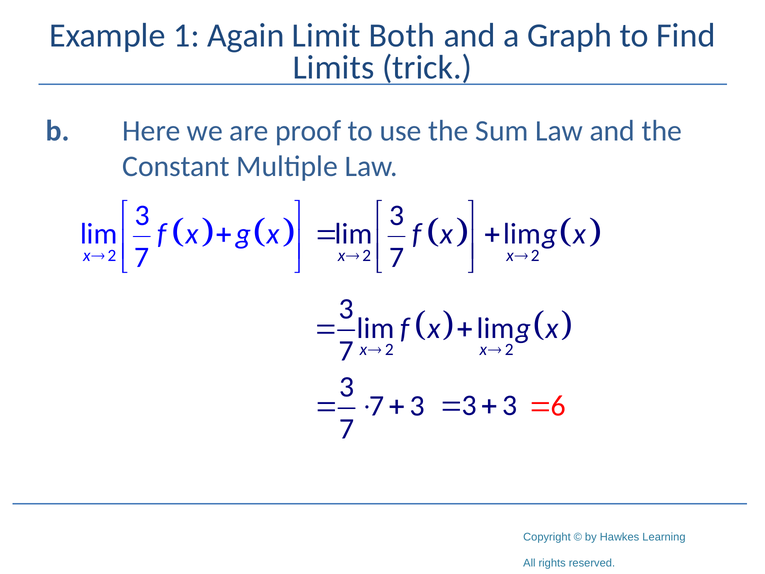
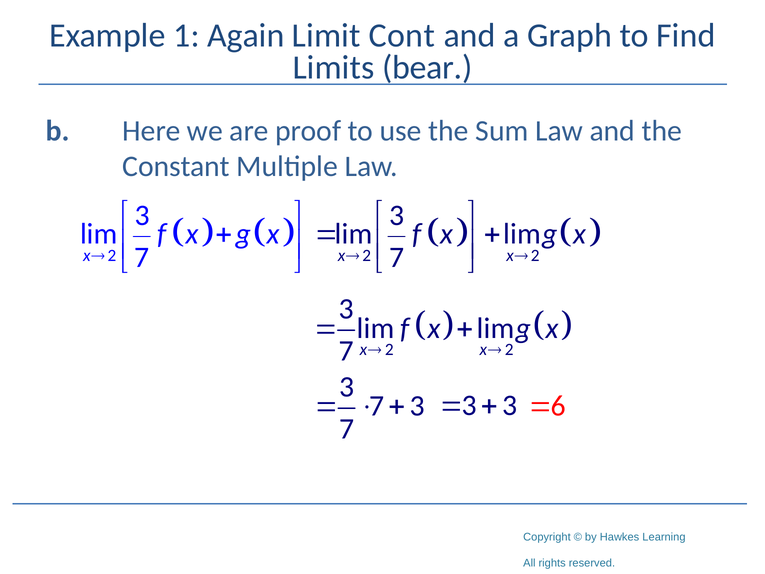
Both: Both -> Cont
trick: trick -> bear
